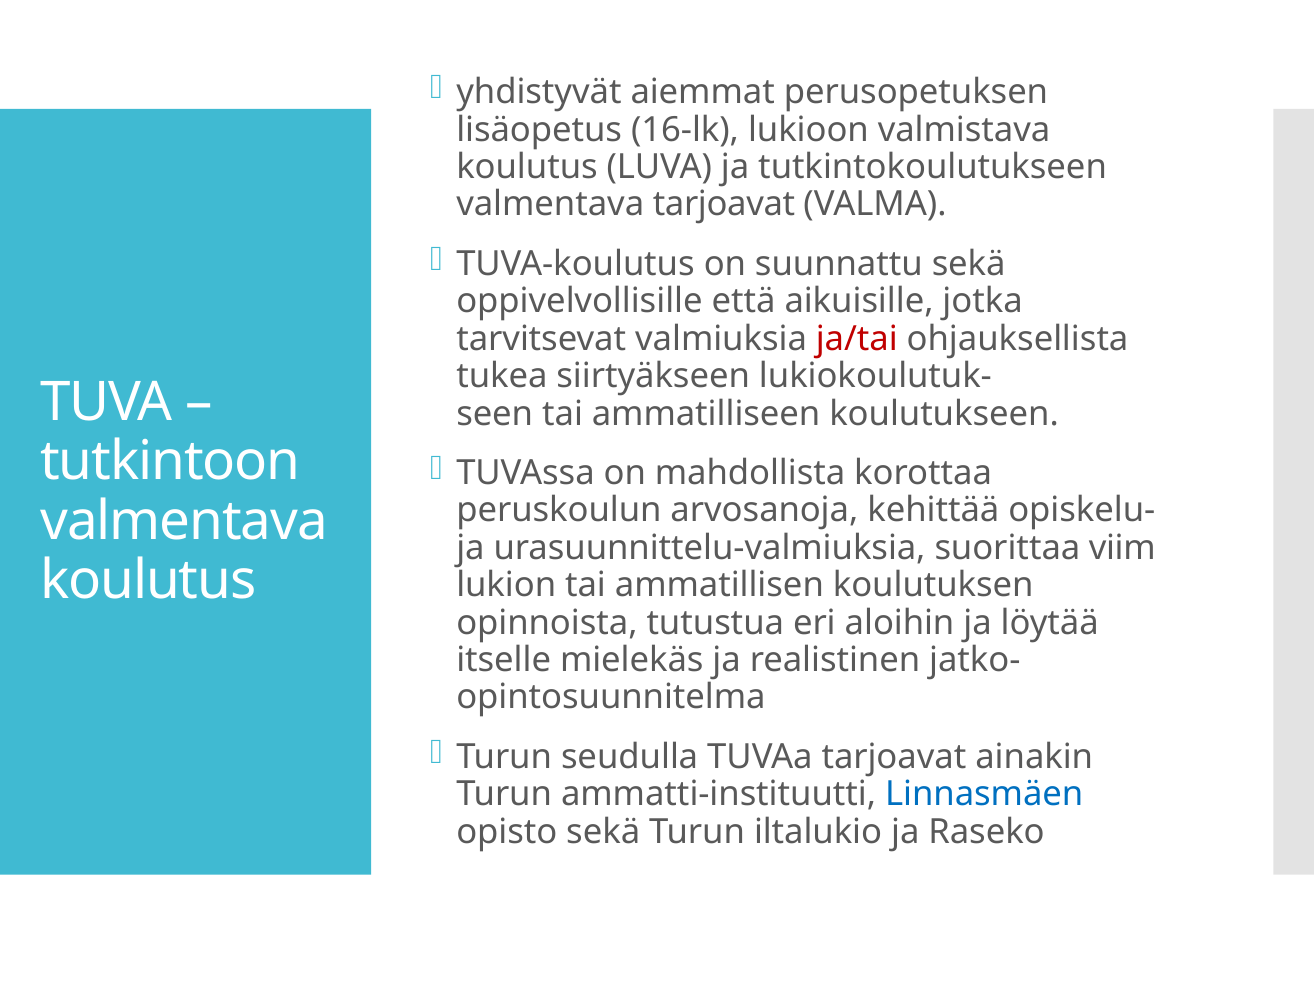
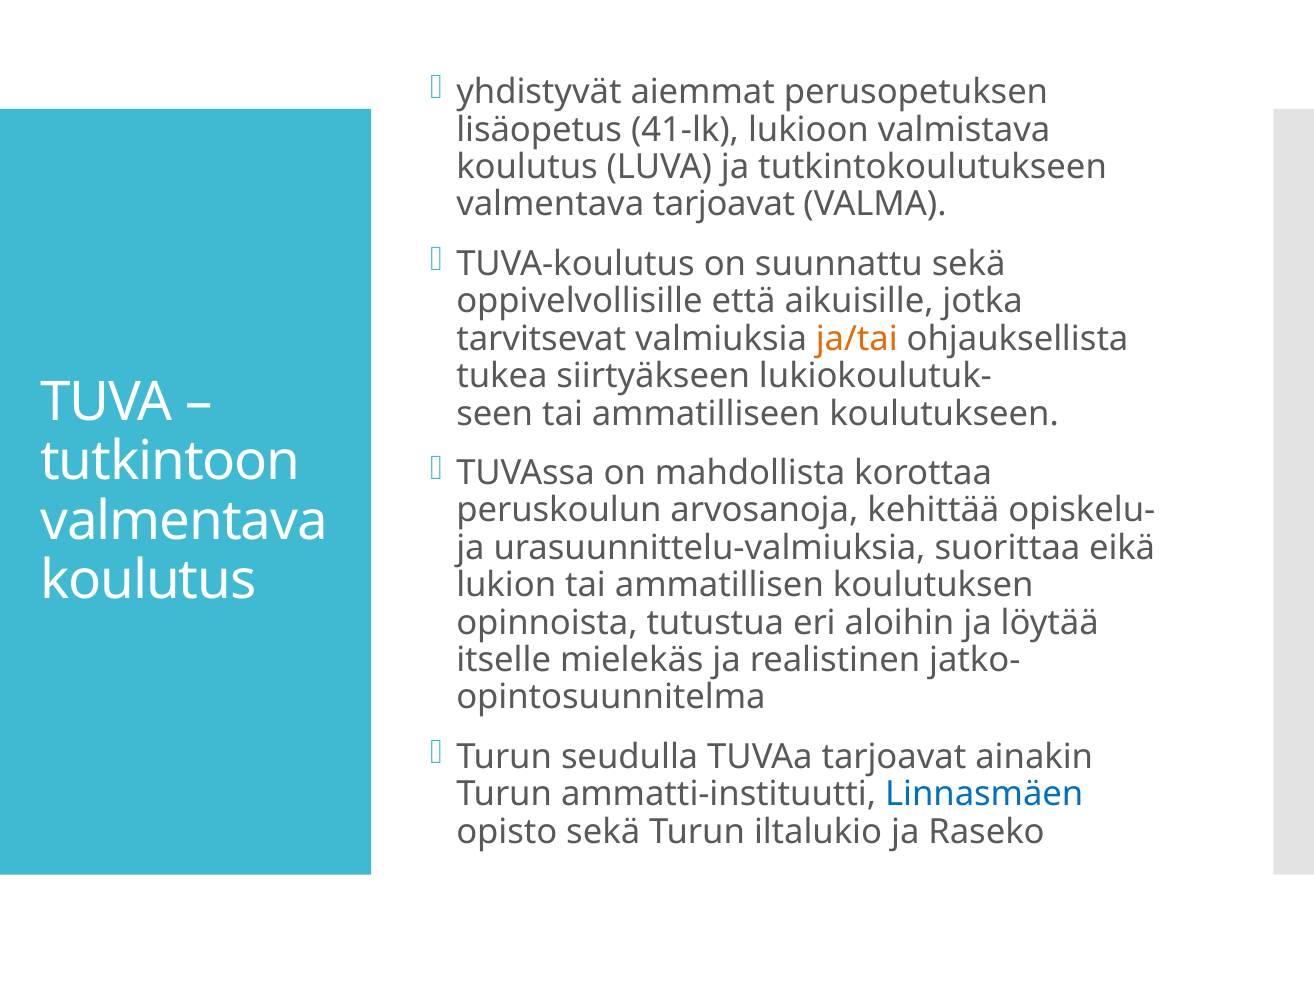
16-lk: 16-lk -> 41-lk
ja/tai colour: red -> orange
viim: viim -> eikä
